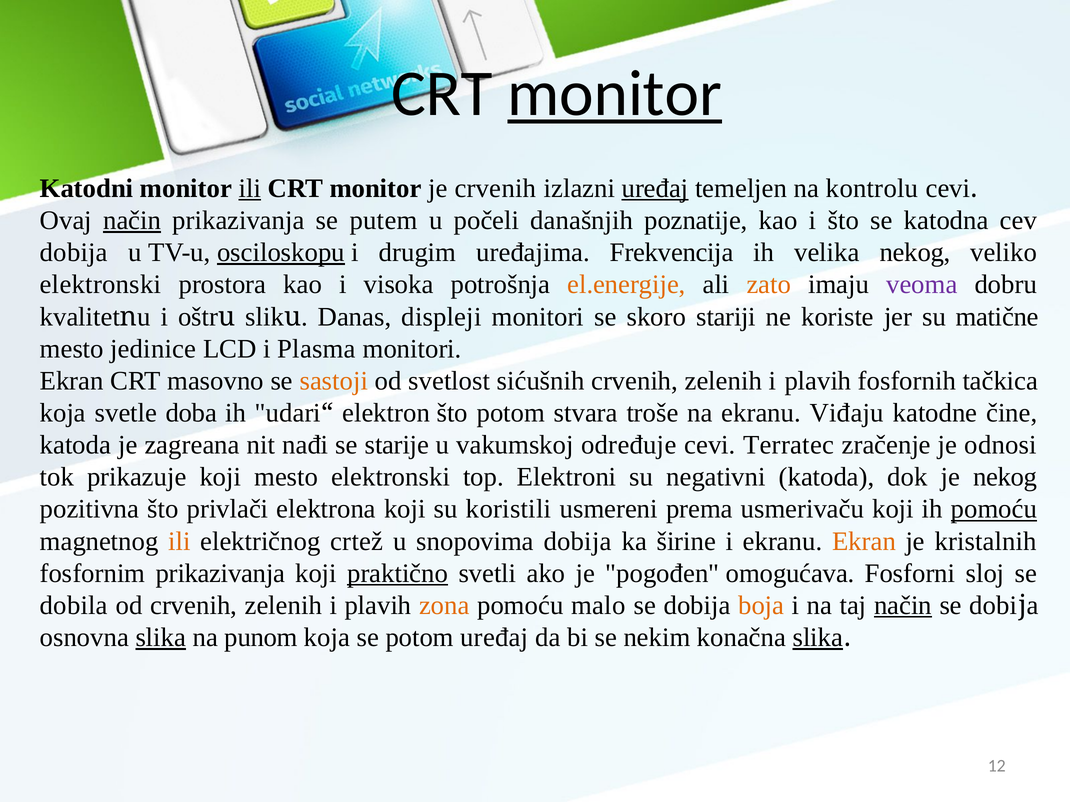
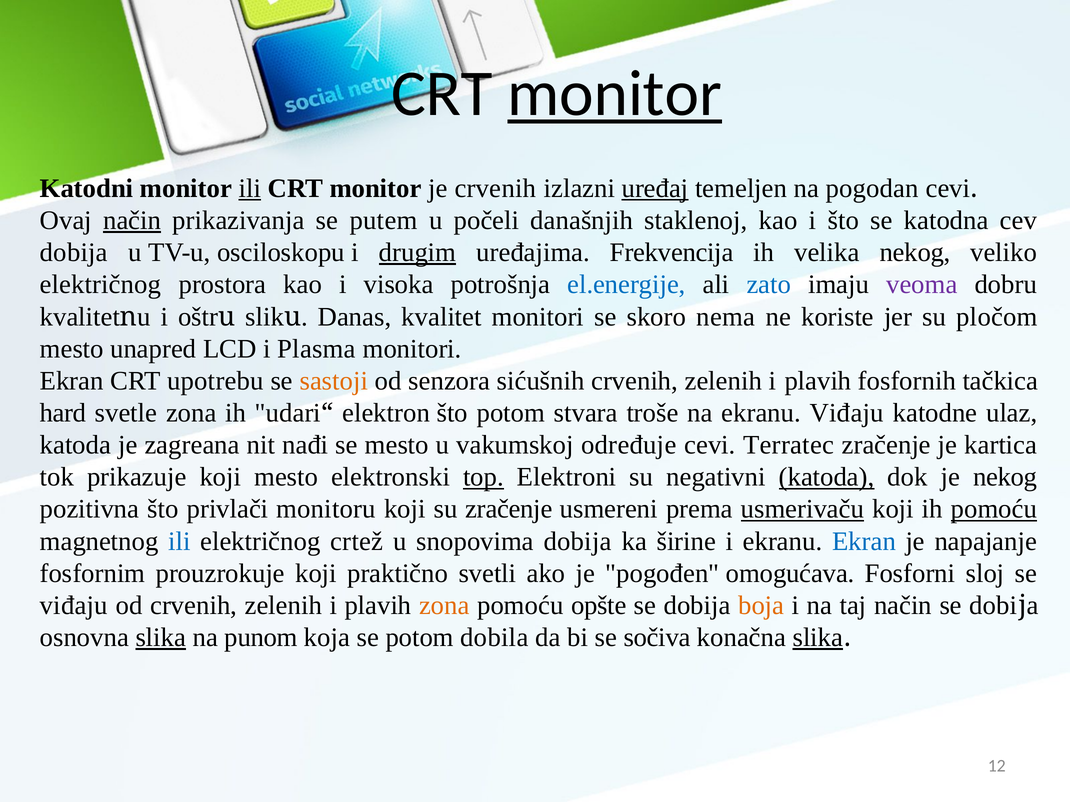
kontrolu: kontrolu -> pogodan
poznatije: poznatije -> staklenoj
osciloskopu underline: present -> none
drugim underline: none -> present
elektronski at (101, 285): elektronski -> električnog
el.energije colour: orange -> blue
zato colour: orange -> blue
Danas displeji: displeji -> kvalitet
stariji: stariji -> nema
matične: matične -> pločom
jedinice: jedinice -> unapred
masovno: masovno -> upotrebu
svetlost: svetlost -> senzora
koja at (63, 413): koja -> hard
svetle doba: doba -> zona
čine: čine -> ulaz
se starije: starije -> mesto
odnosi: odnosi -> kartica
top underline: none -> present
katoda at (827, 477) underline: none -> present
elektrona: elektrona -> monitoru
su koristili: koristili -> zračenje
usmerivaču underline: none -> present
ili at (179, 542) colour: orange -> blue
Ekran at (864, 542) colour: orange -> blue
kristalnih: kristalnih -> napajanje
fosfornim prikazivanja: prikazivanja -> prouzrokuje
praktično underline: present -> none
dobila at (74, 606): dobila -> viđaju
malo: malo -> opšte
način at (903, 606) underline: present -> none
potom uređaj: uređaj -> dobila
nekim: nekim -> sočiva
